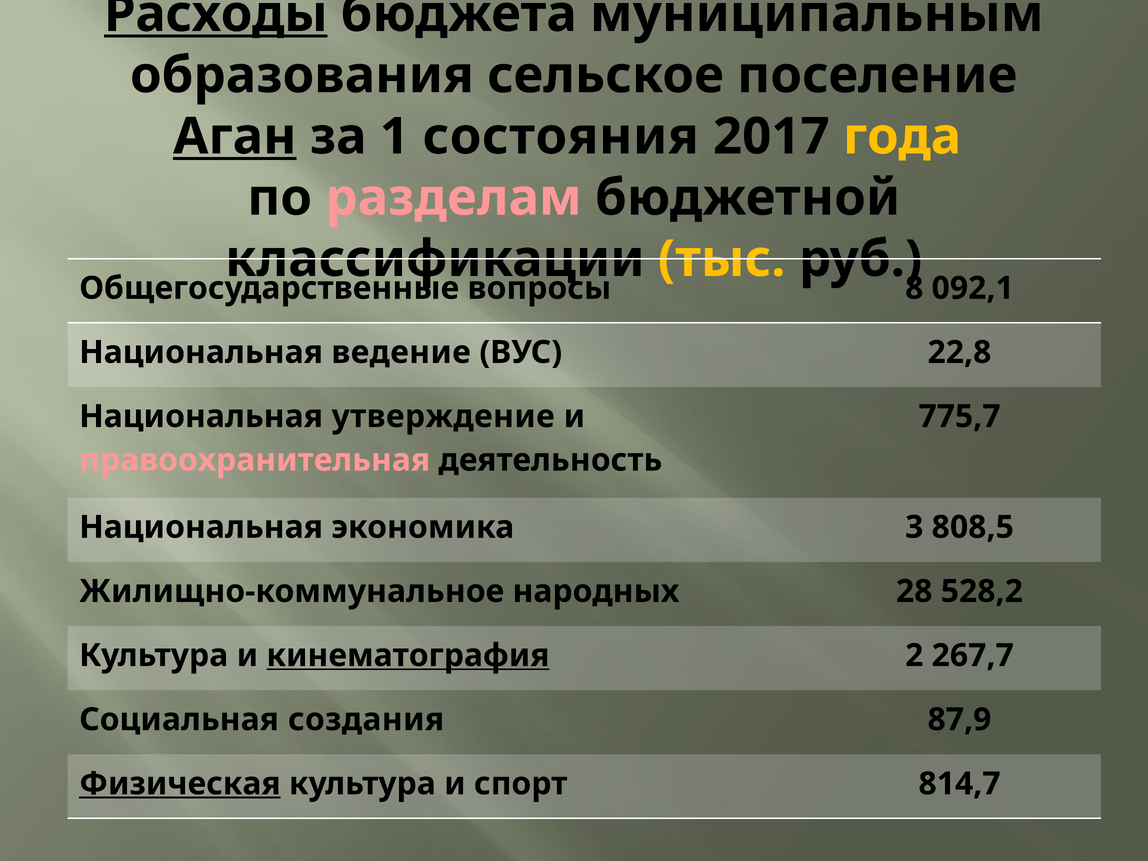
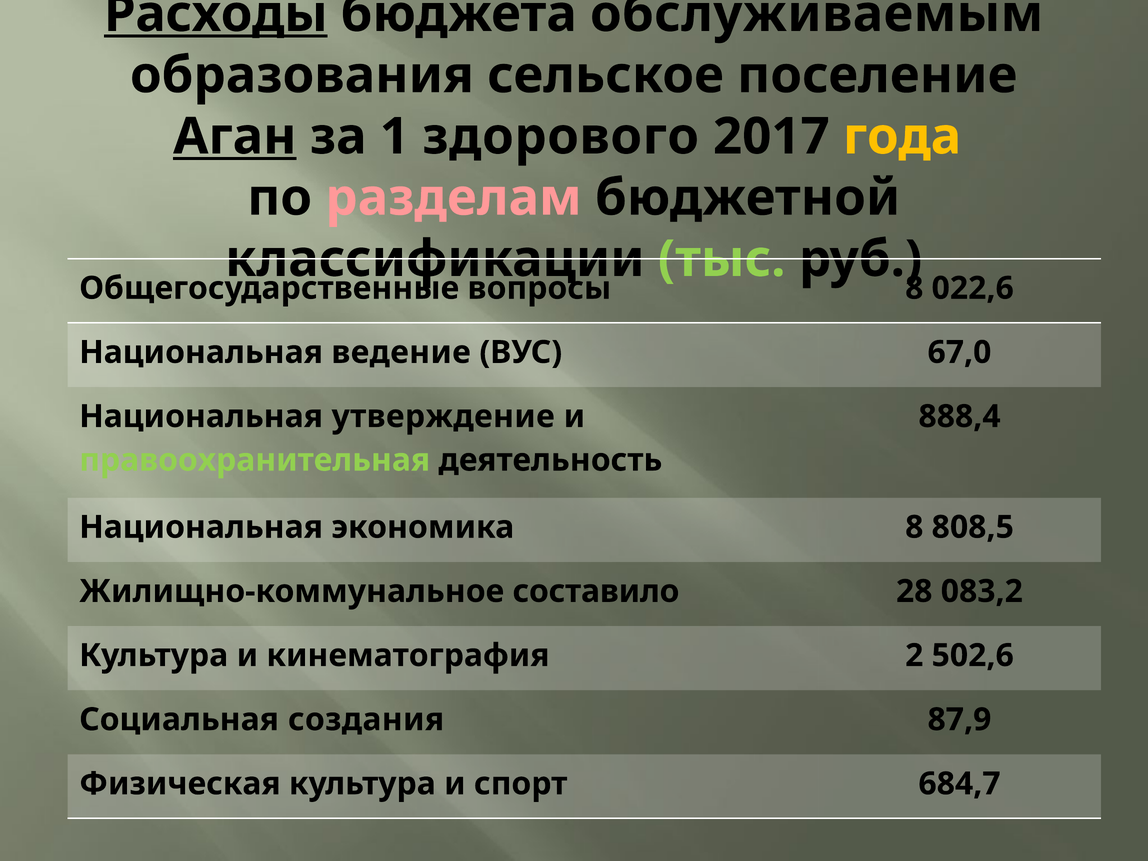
муниципальным: муниципальным -> обслуживаемым
состояния: состояния -> здорового
тыс colour: yellow -> light green
092,1: 092,1 -> 022,6
22,8: 22,8 -> 67,0
775,7: 775,7 -> 888,4
правоохранительная colour: pink -> light green
экономика 3: 3 -> 8
народных: народных -> составило
528,2: 528,2 -> 083,2
кинематография underline: present -> none
267,7: 267,7 -> 502,6
Физическая underline: present -> none
814,7: 814,7 -> 684,7
